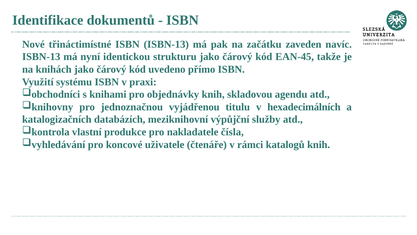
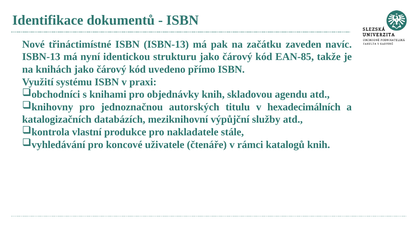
EAN-45: EAN-45 -> EAN-85
vyjádřenou: vyjádřenou -> autorských
čísla: čísla -> stále
